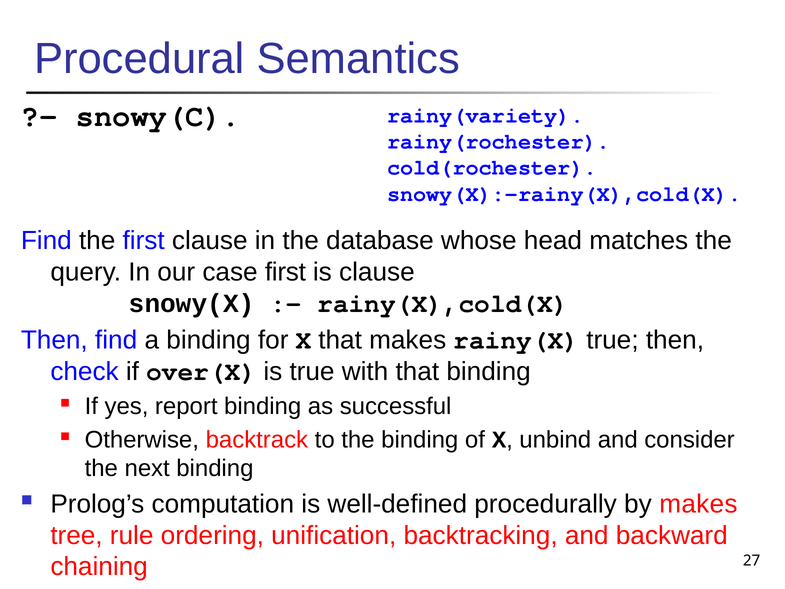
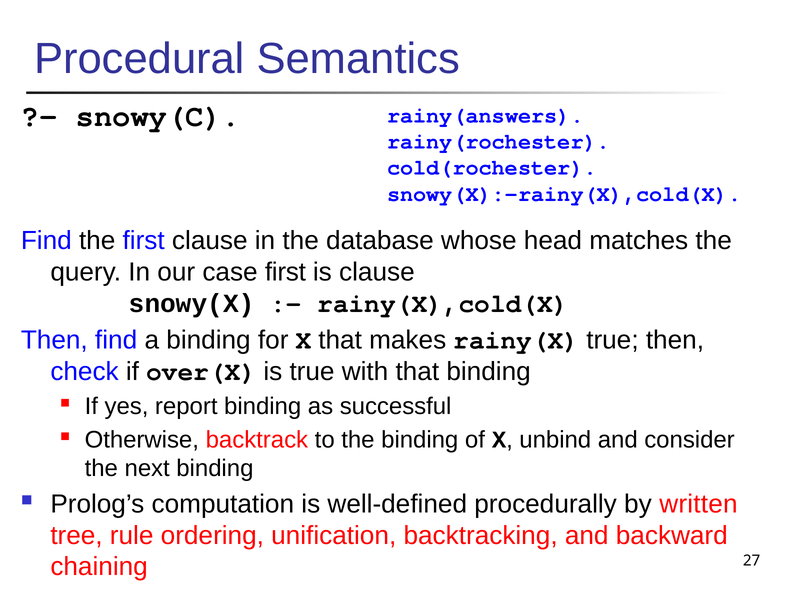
rainy(variety: rainy(variety -> rainy(answers
by makes: makes -> written
